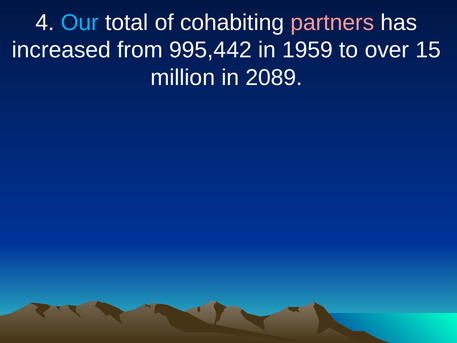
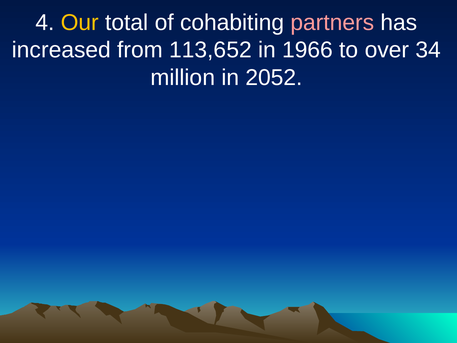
Our colour: light blue -> yellow
995,442: 995,442 -> 113,652
1959: 1959 -> 1966
15: 15 -> 34
2089: 2089 -> 2052
